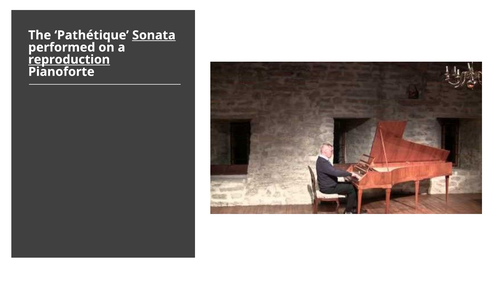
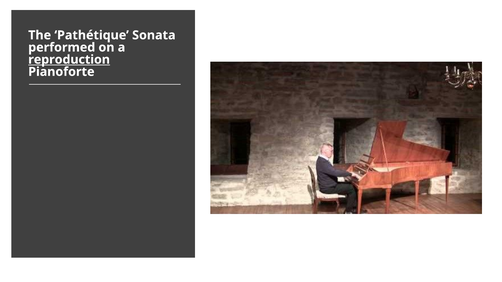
Sonata underline: present -> none
